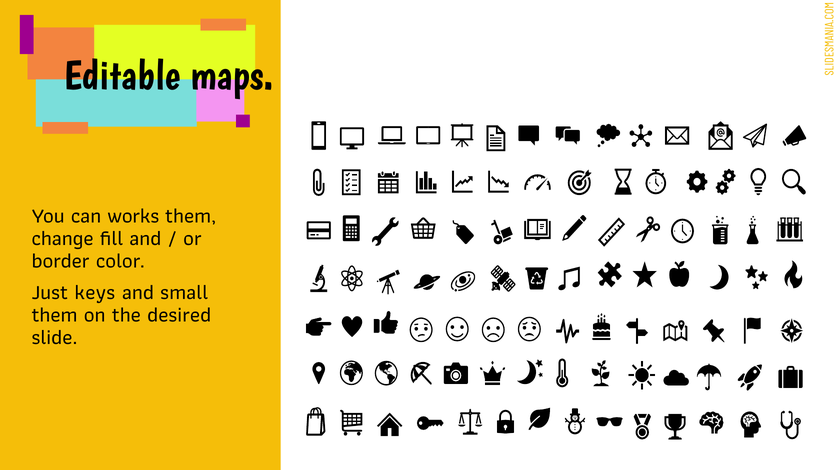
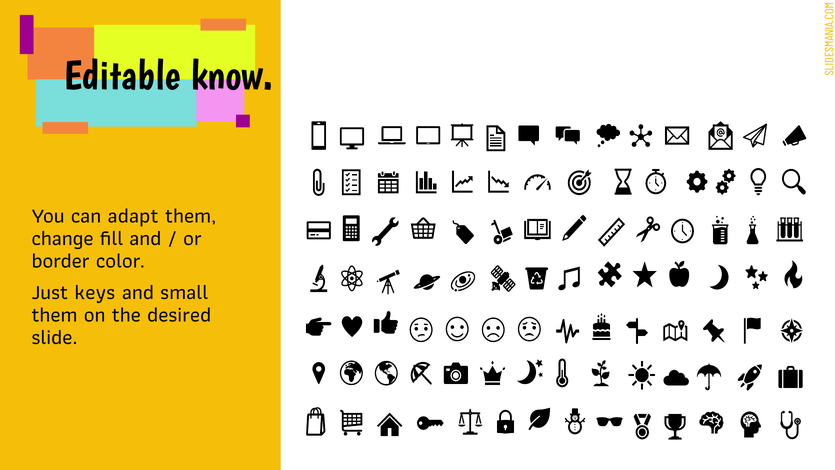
maps: maps -> know
works: works -> adapt
